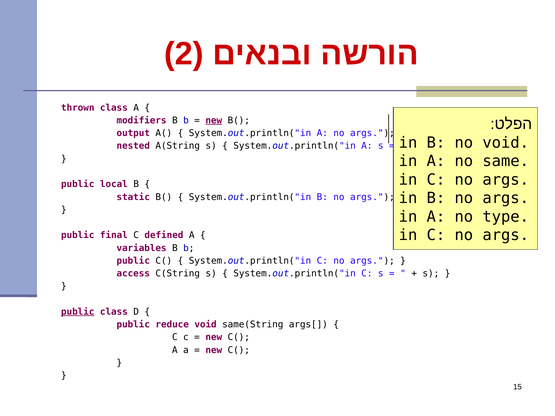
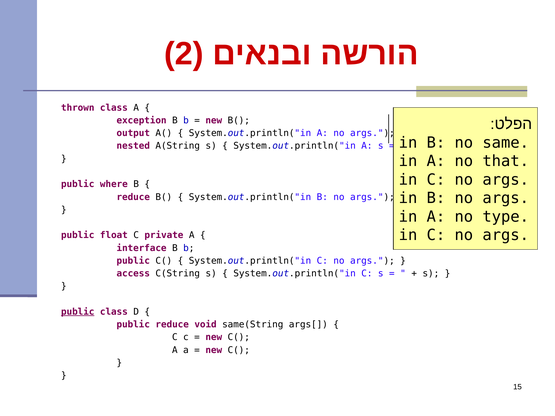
modifiers: modifiers -> exception
new at (214, 121) underline: present -> none
no void: void -> same
same: same -> that
local: local -> where
static at (133, 197): static -> reduce
final: final -> float
defined: defined -> private
variables: variables -> interface
